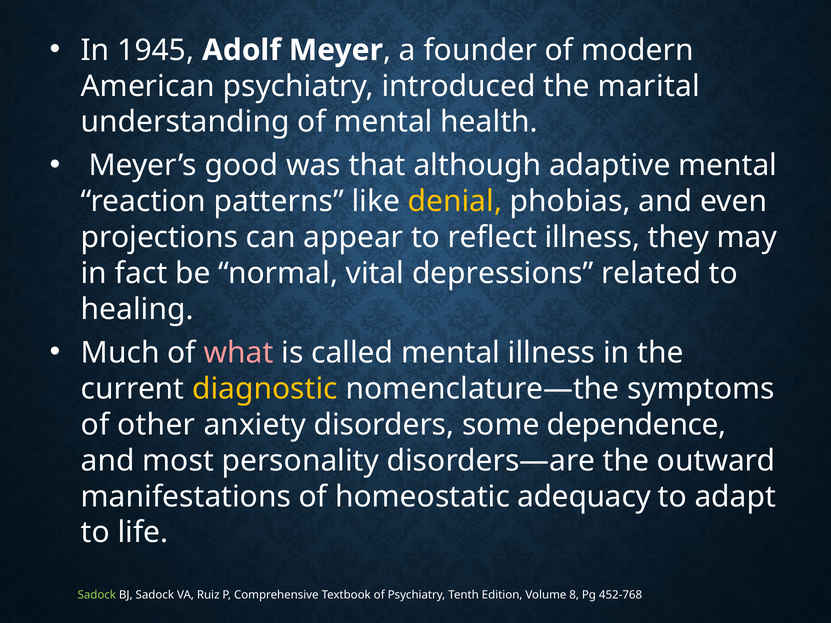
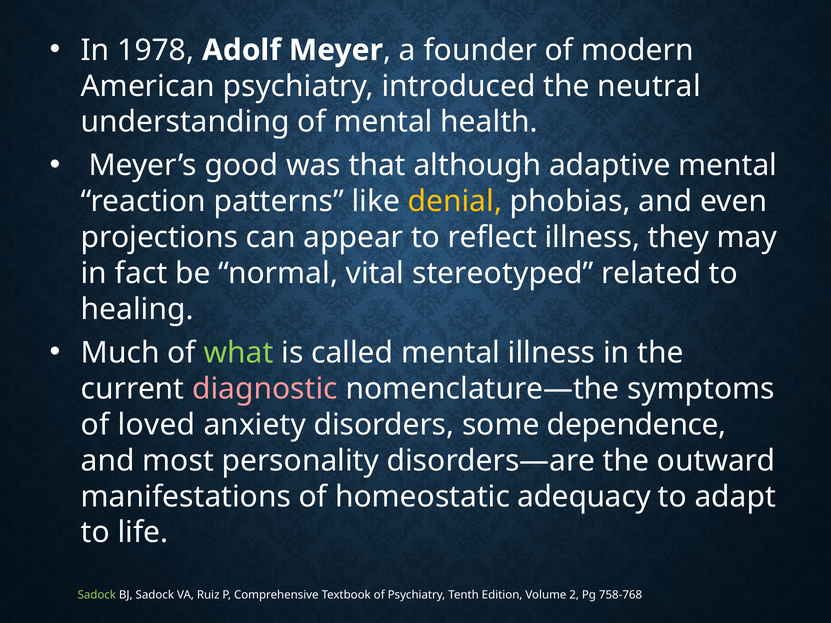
1945: 1945 -> 1978
marital: marital -> neutral
depressions: depressions -> stereotyped
what colour: pink -> light green
diagnostic colour: yellow -> pink
other: other -> loved
8: 8 -> 2
452-768: 452-768 -> 758-768
